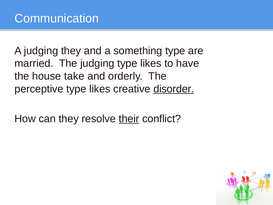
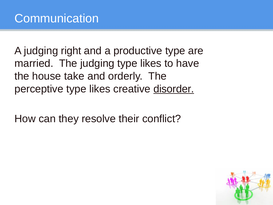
judging they: they -> right
something: something -> productive
their underline: present -> none
